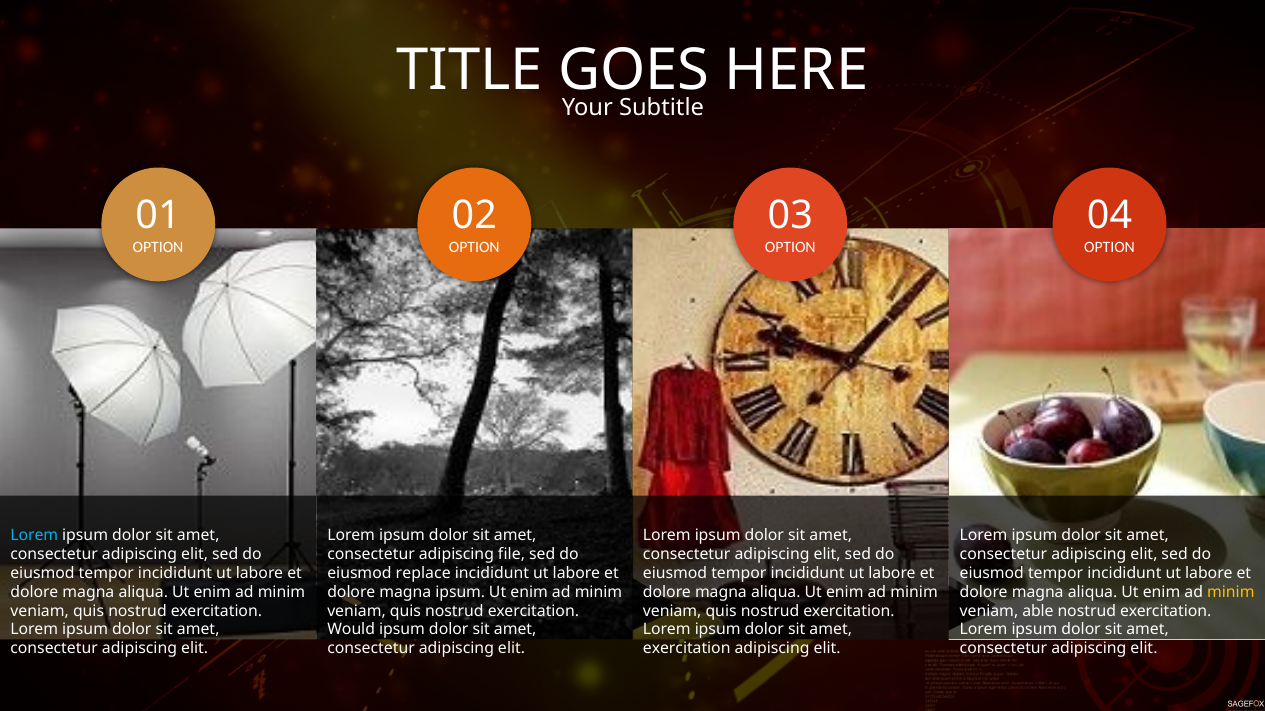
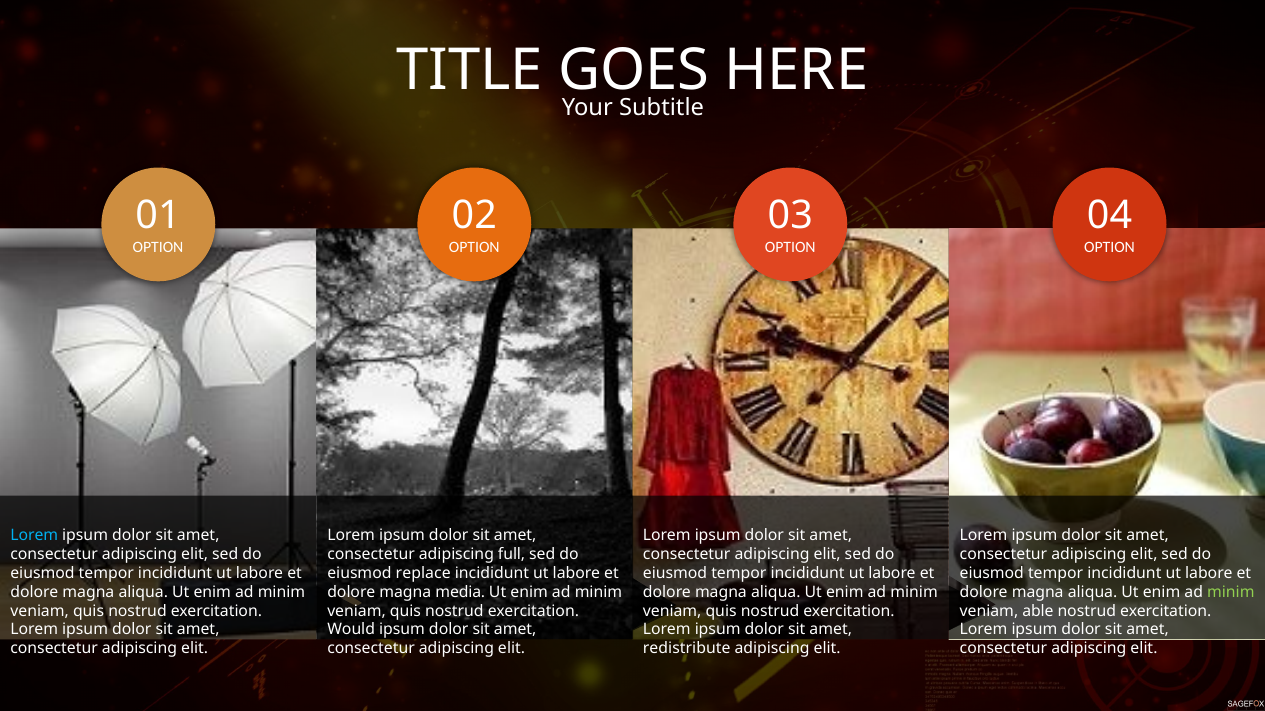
file: file -> full
magna ipsum: ipsum -> media
minim at (1231, 592) colour: yellow -> light green
exercitation at (687, 649): exercitation -> redistribute
